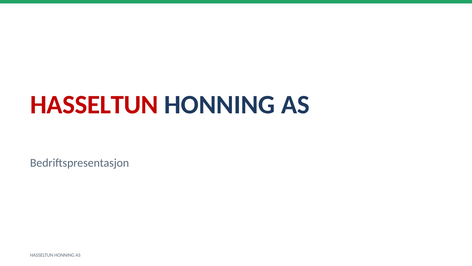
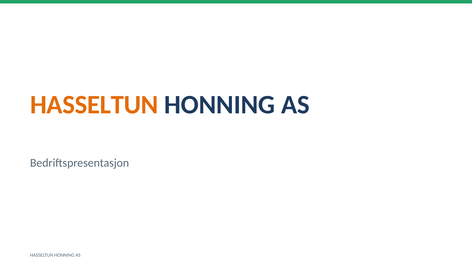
HASSELTUN at (94, 105) colour: red -> orange
